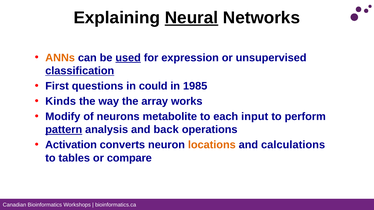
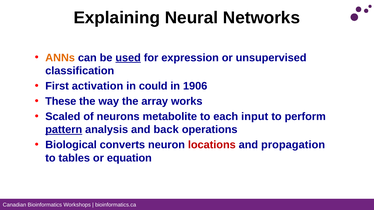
Neural underline: present -> none
classification underline: present -> none
questions: questions -> activation
1985: 1985 -> 1906
Kinds: Kinds -> These
Modify: Modify -> Scaled
Activation: Activation -> Biological
locations colour: orange -> red
calculations: calculations -> propagation
compare: compare -> equation
